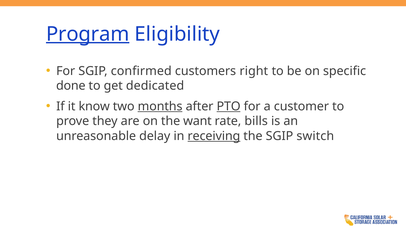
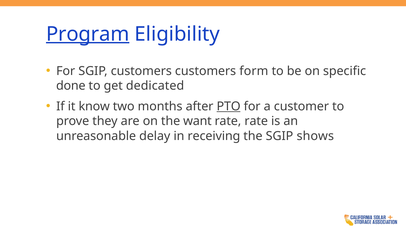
SGIP confirmed: confirmed -> customers
right: right -> form
months underline: present -> none
rate bills: bills -> rate
receiving underline: present -> none
switch: switch -> shows
